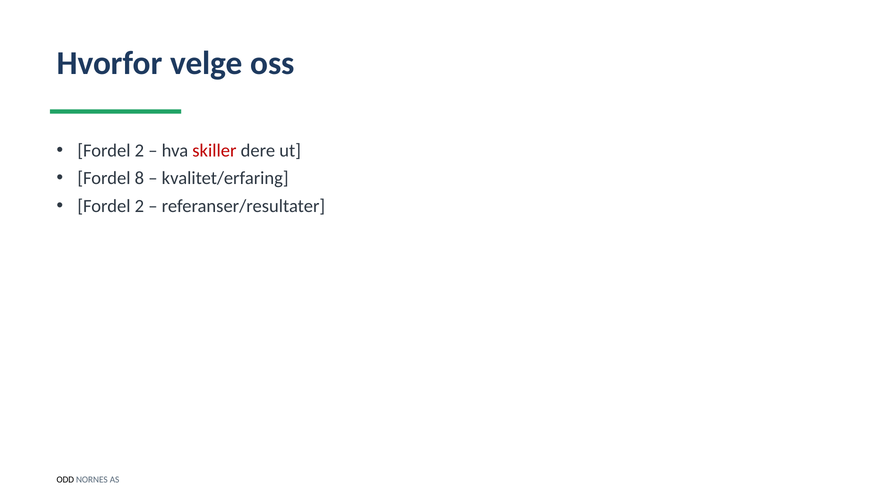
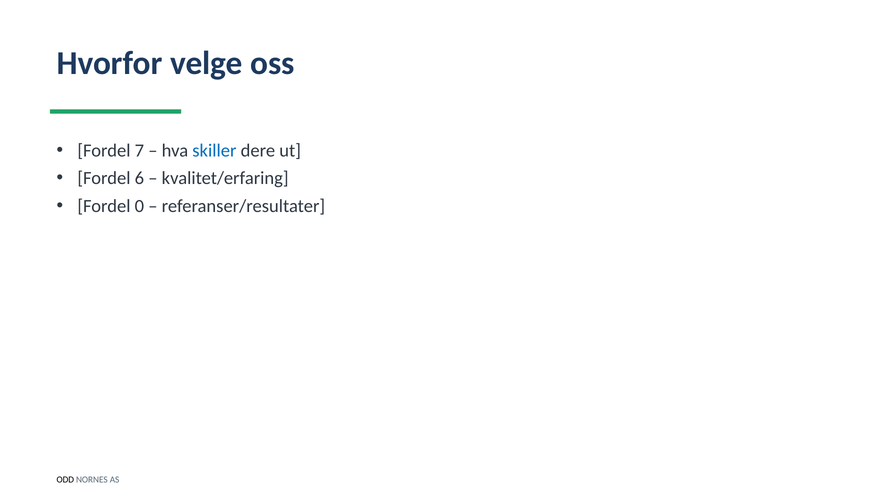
2 at (139, 151): 2 -> 7
skiller colour: red -> blue
8: 8 -> 6
2 at (139, 206): 2 -> 0
